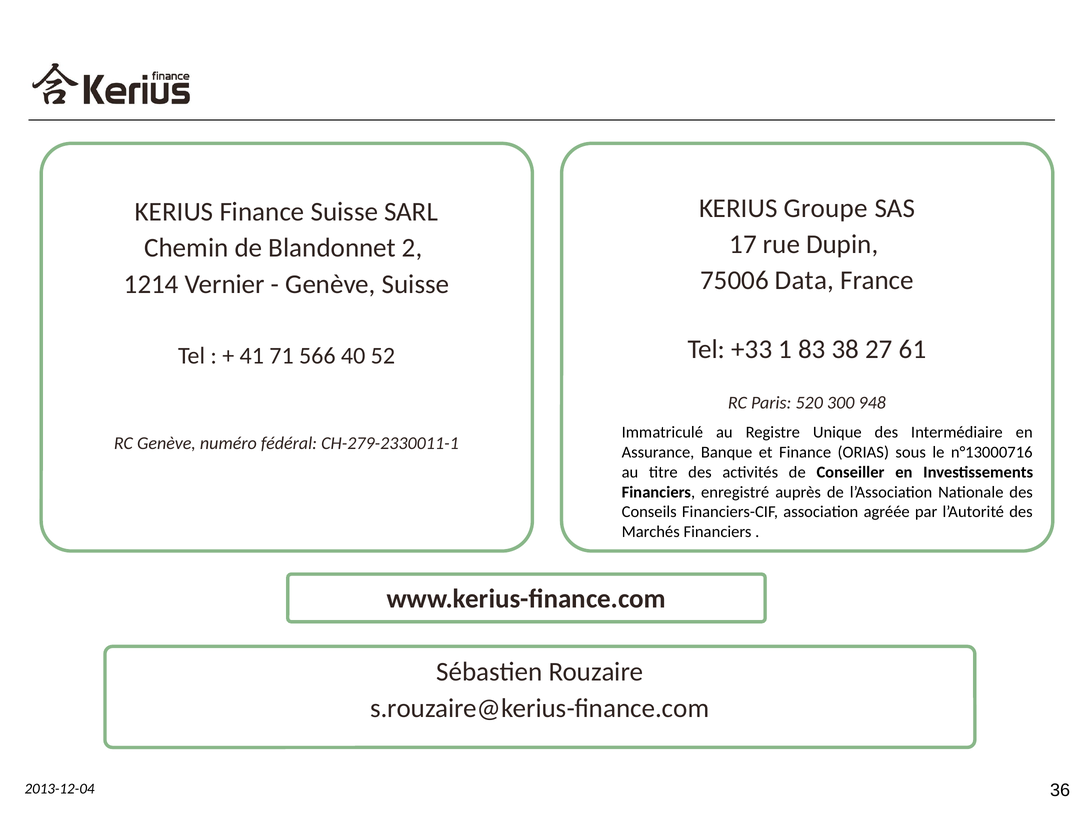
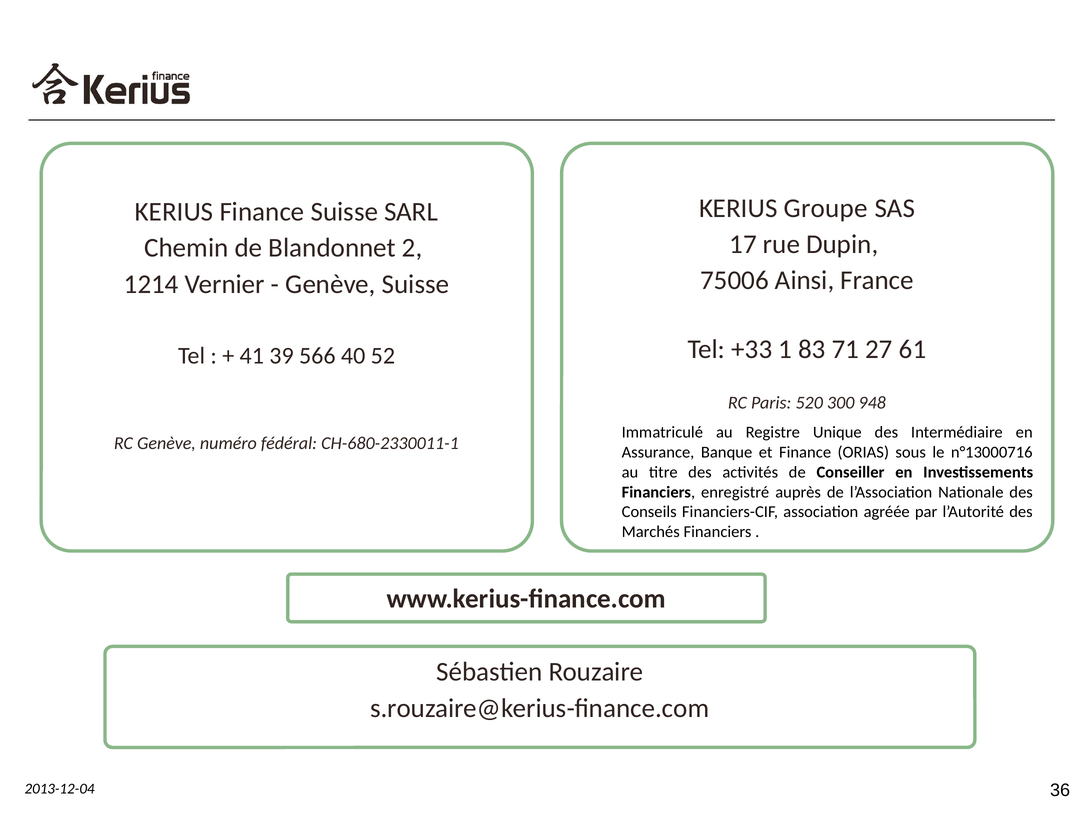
Data: Data -> Ainsi
38: 38 -> 71
71: 71 -> 39
CH-279-2330011-1: CH-279-2330011-1 -> CH-680-2330011-1
